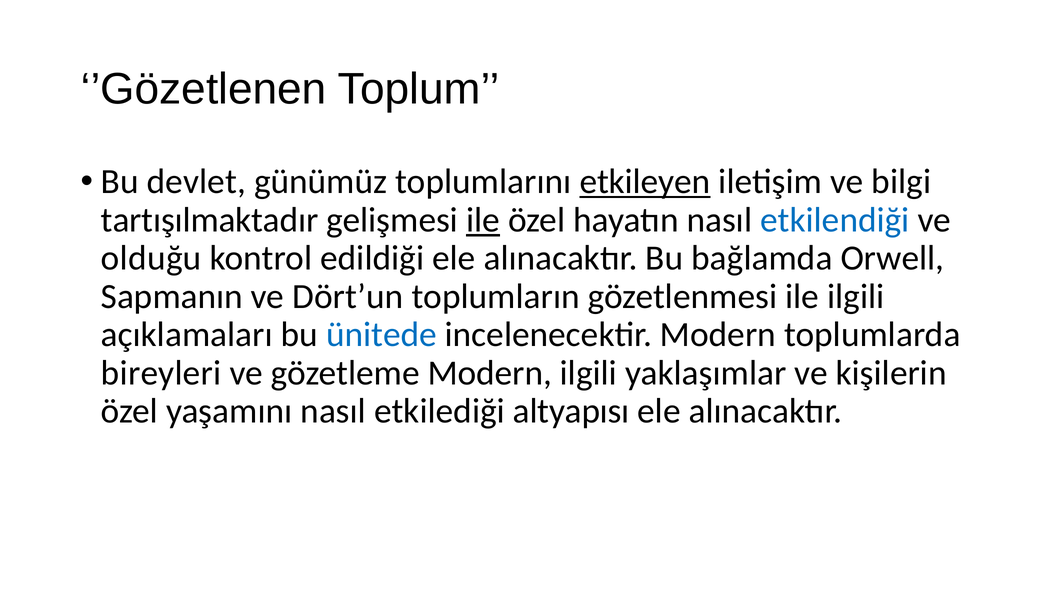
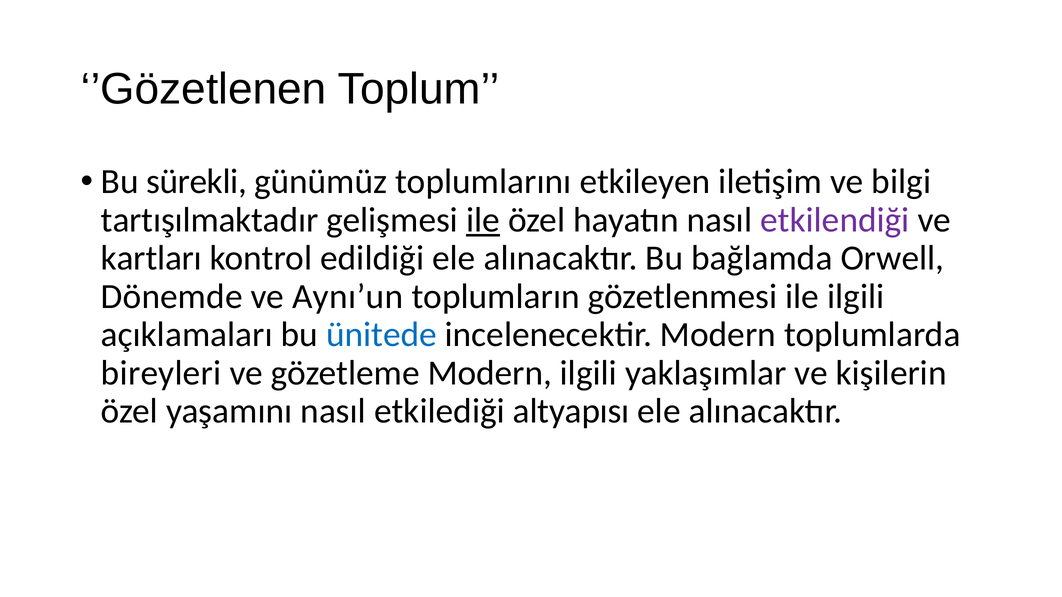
devlet: devlet -> sürekli
etkileyen underline: present -> none
etkilendiği colour: blue -> purple
olduğu: olduğu -> kartları
Sapmanın: Sapmanın -> Dönemde
Dört’un: Dört’un -> Aynı’un
